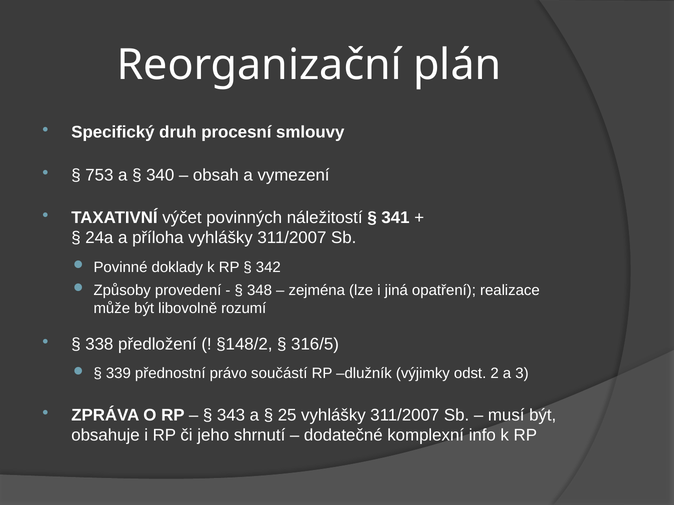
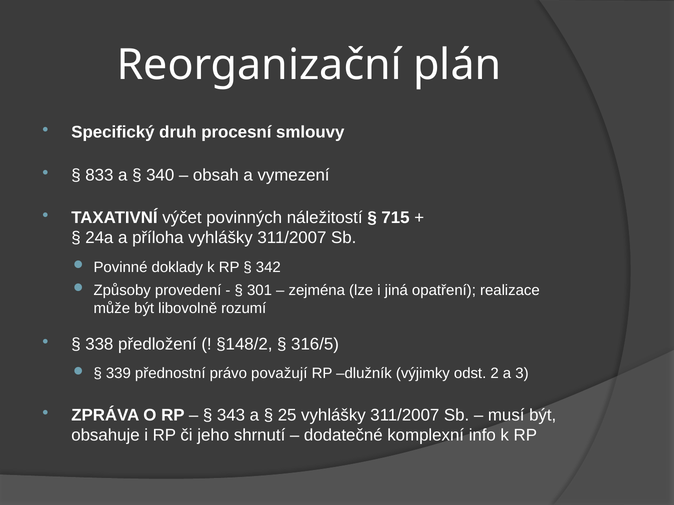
753: 753 -> 833
341: 341 -> 715
348: 348 -> 301
součástí: součástí -> považují
